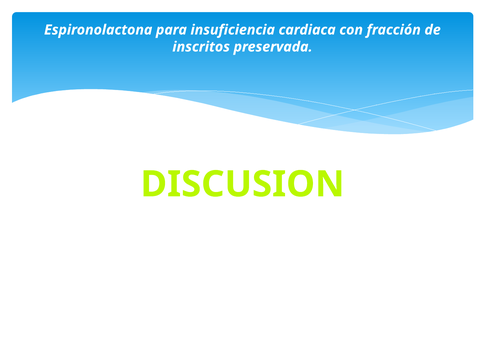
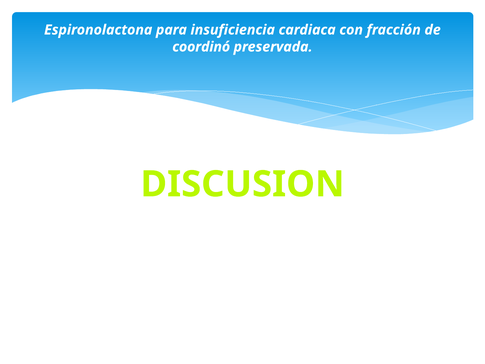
inscritos: inscritos -> coordinó
